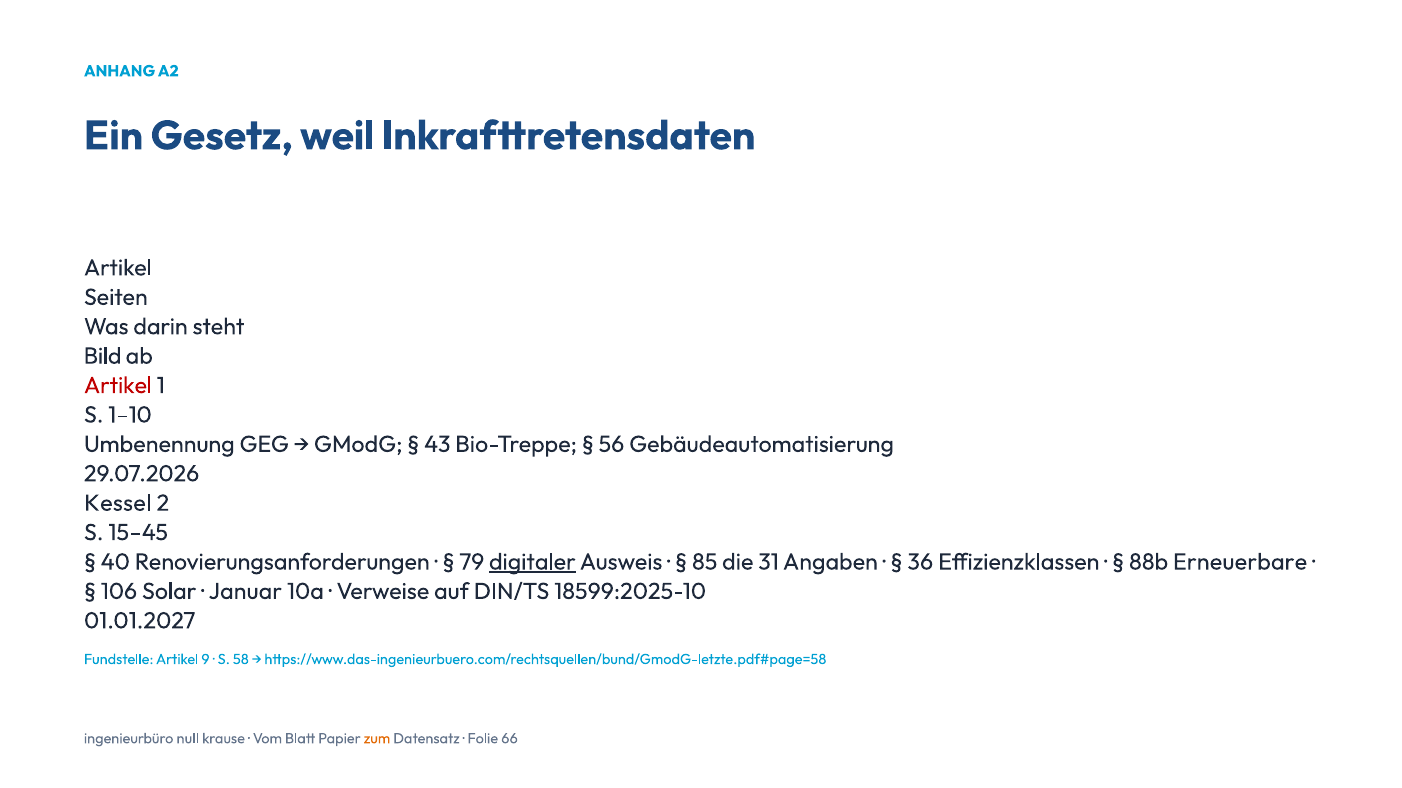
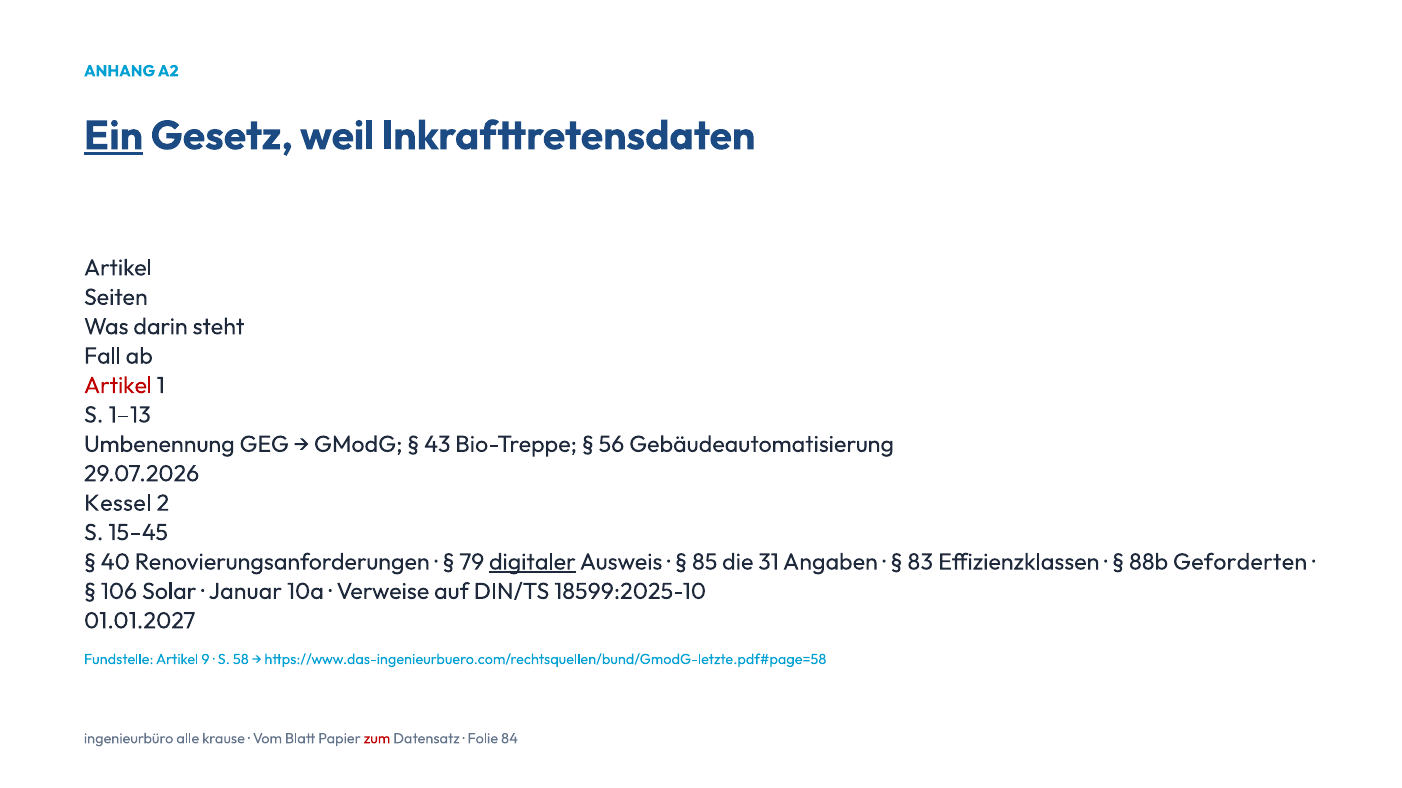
Ein underline: none -> present
Bild: Bild -> Fall
1–10: 1–10 -> 1–13
36: 36 -> 83
Erneuerbare: Erneuerbare -> Geforderten
null: null -> alle
zum colour: orange -> red
66: 66 -> 84
